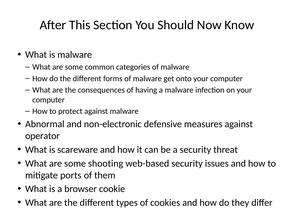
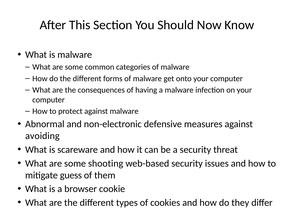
operator: operator -> avoiding
ports: ports -> guess
